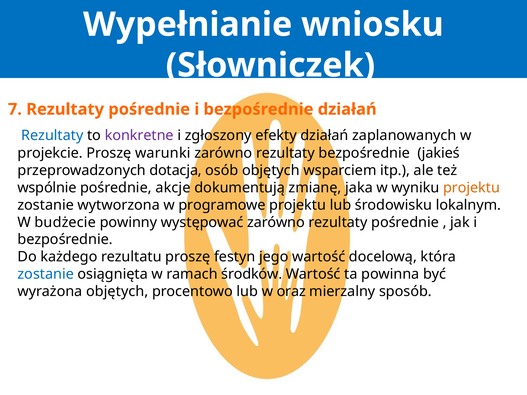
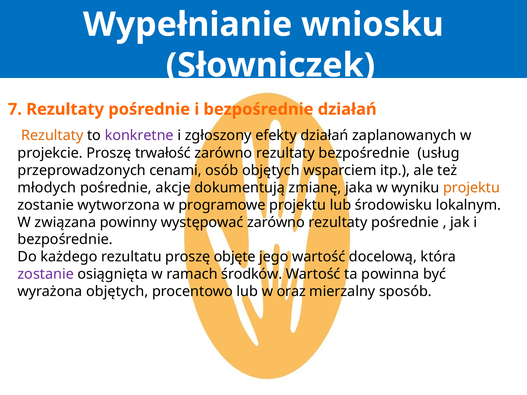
Rezultaty at (52, 135) colour: blue -> orange
warunki: warunki -> trwałość
jakieś: jakieś -> usług
dotacja: dotacja -> cenami
wspólnie: wspólnie -> młodych
budżecie: budżecie -> związana
festyn: festyn -> objęte
zostanie at (46, 274) colour: blue -> purple
